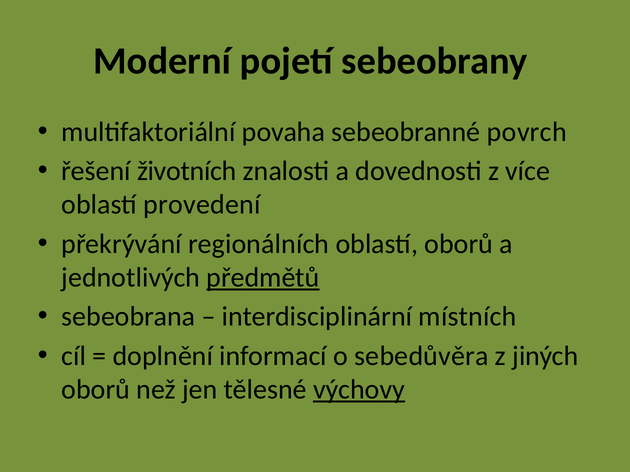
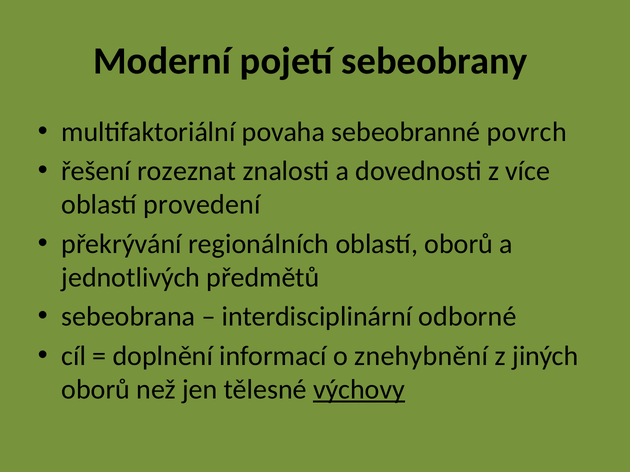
životních: životních -> rozeznat
předmětů underline: present -> none
místních: místních -> odborné
sebedůvěra: sebedůvěra -> znehybnění
